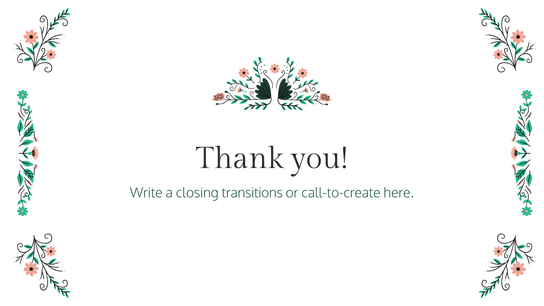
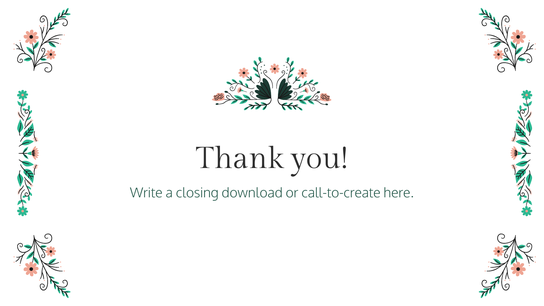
transitions: transitions -> download
